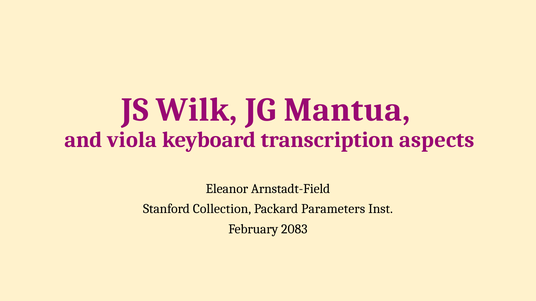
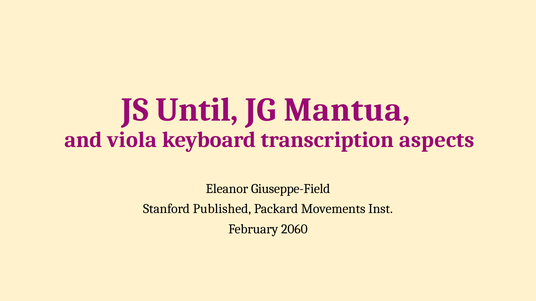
Wilk: Wilk -> Until
Arnstadt-Field: Arnstadt-Field -> Giuseppe-Field
Collection: Collection -> Published
Parameters: Parameters -> Movements
2083: 2083 -> 2060
